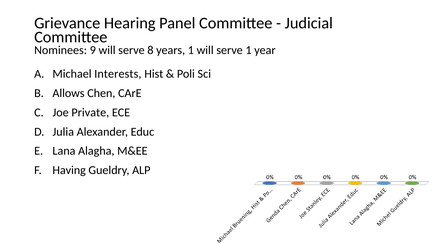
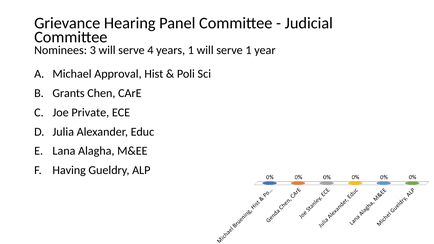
9: 9 -> 3
8: 8 -> 4
Interests: Interests -> Approval
Allows: Allows -> Grants
